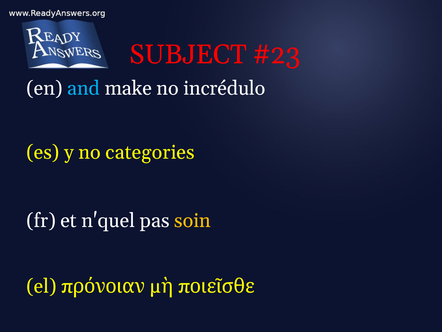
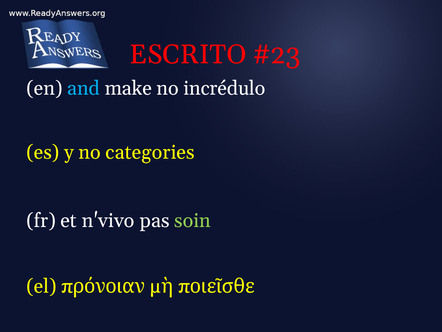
SUBJECT: SUBJECT -> ESCRITO
n'quel: n'quel -> n'vivo
soin colour: yellow -> light green
